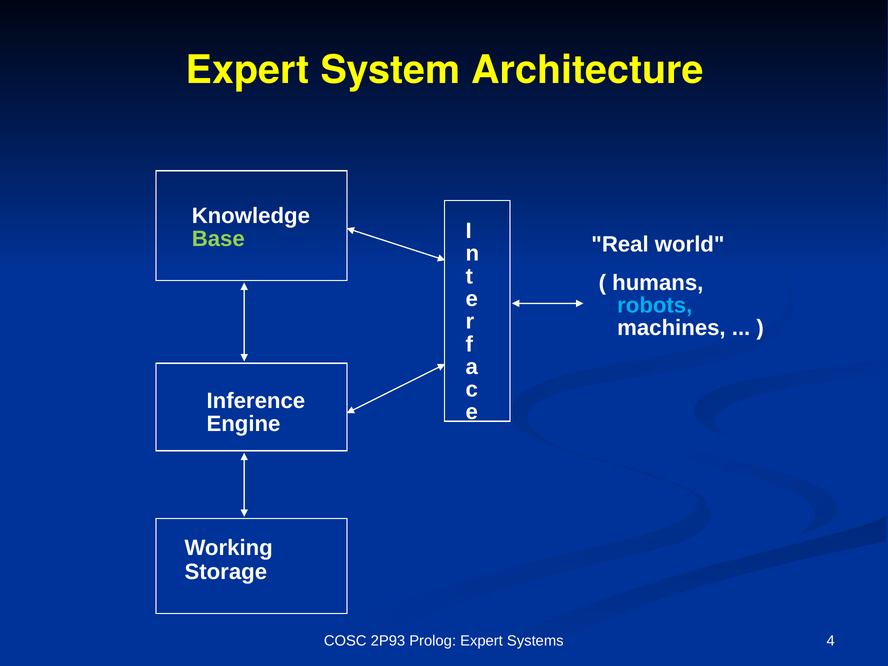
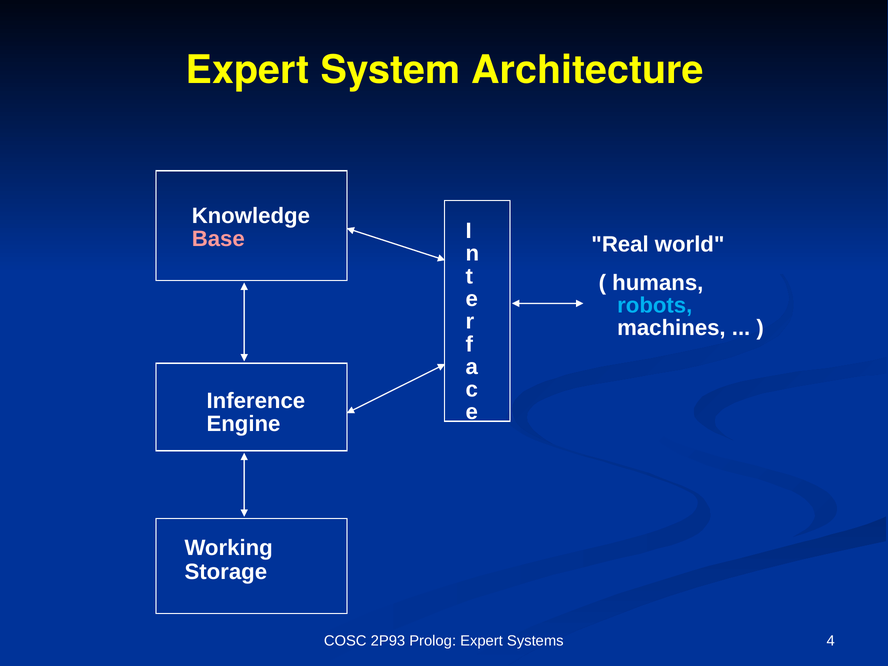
Base colour: light green -> pink
